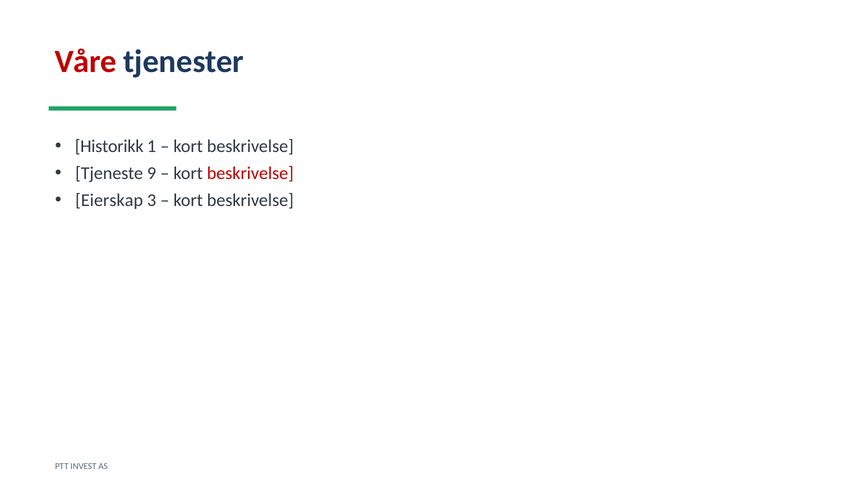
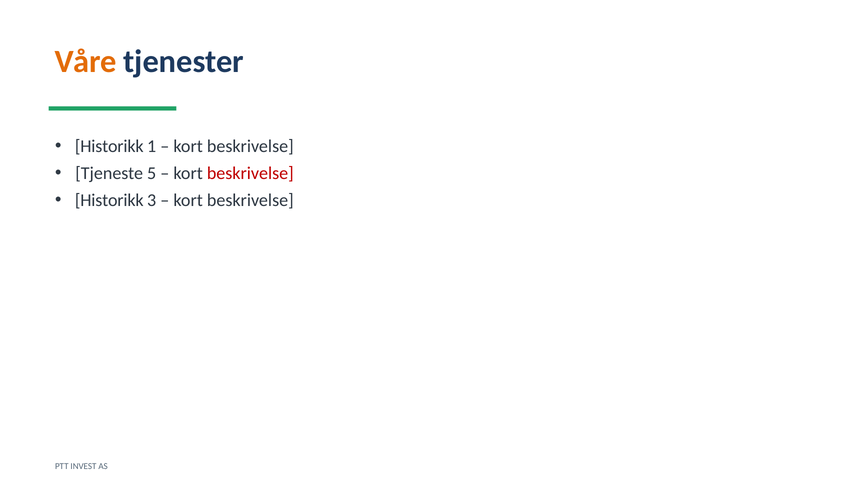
Våre colour: red -> orange
9: 9 -> 5
Eierskap at (109, 201): Eierskap -> Historikk
